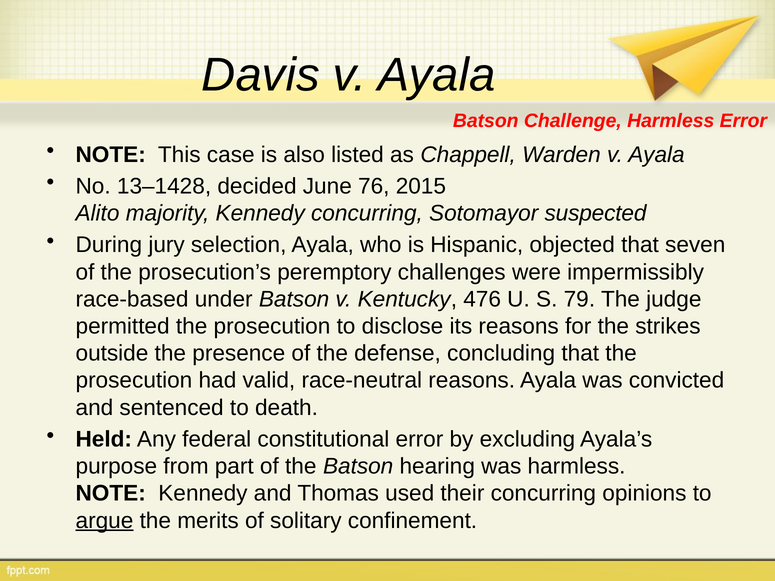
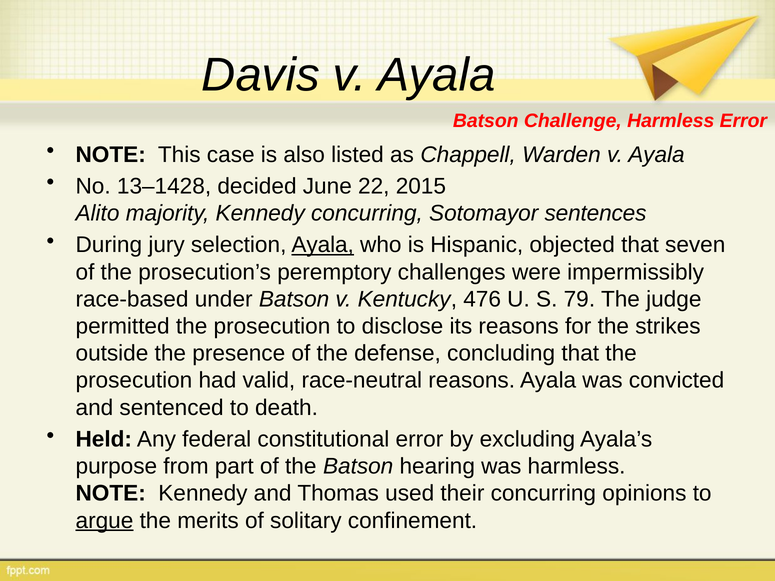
76: 76 -> 22
suspected: suspected -> sentences
Ayala at (323, 245) underline: none -> present
